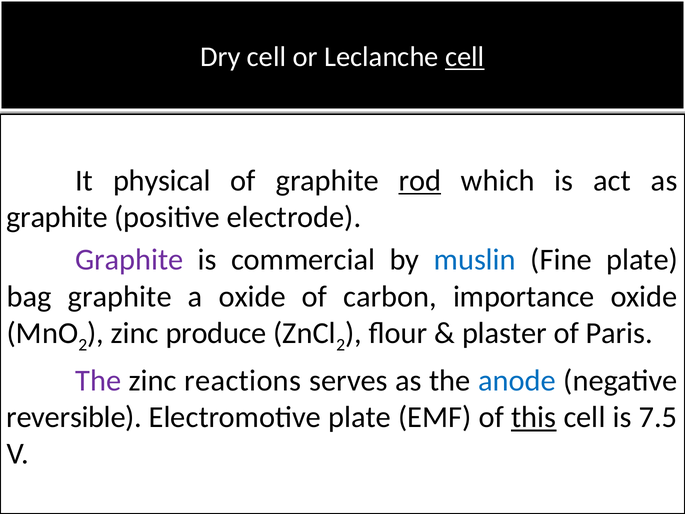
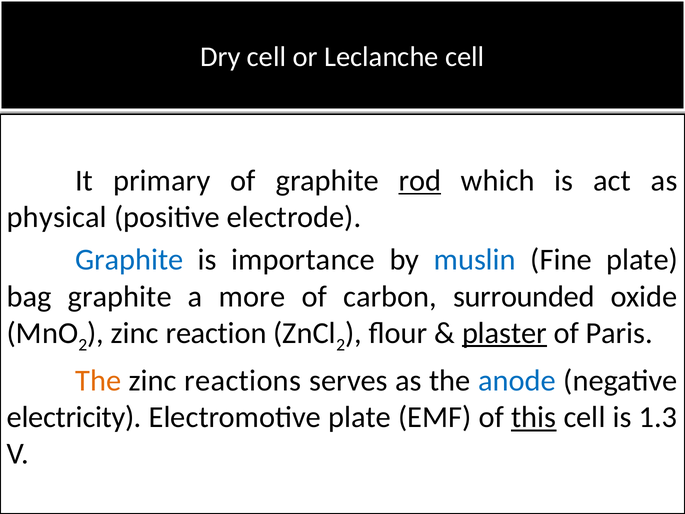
cell at (465, 57) underline: present -> none
physical: physical -> primary
graphite at (57, 217): graphite -> physical
Graphite at (129, 260) colour: purple -> blue
commercial: commercial -> importance
a oxide: oxide -> more
importance: importance -> surrounded
produce: produce -> reaction
plaster underline: none -> present
The at (98, 381) colour: purple -> orange
reversible: reversible -> electricity
7.5: 7.5 -> 1.3
